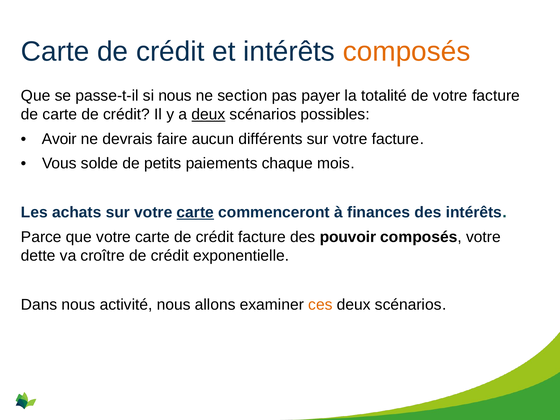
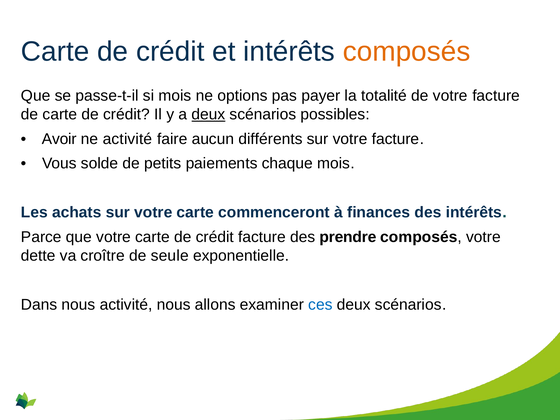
si nous: nous -> mois
section: section -> options
ne devrais: devrais -> activité
carte at (195, 213) underline: present -> none
pouvoir: pouvoir -> prendre
croître de crédit: crédit -> seule
ces colour: orange -> blue
